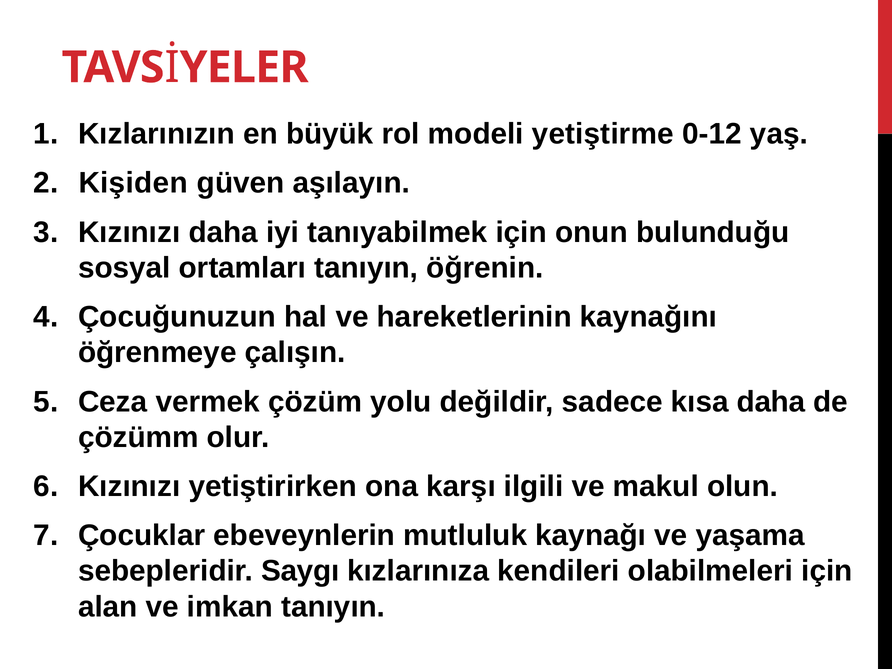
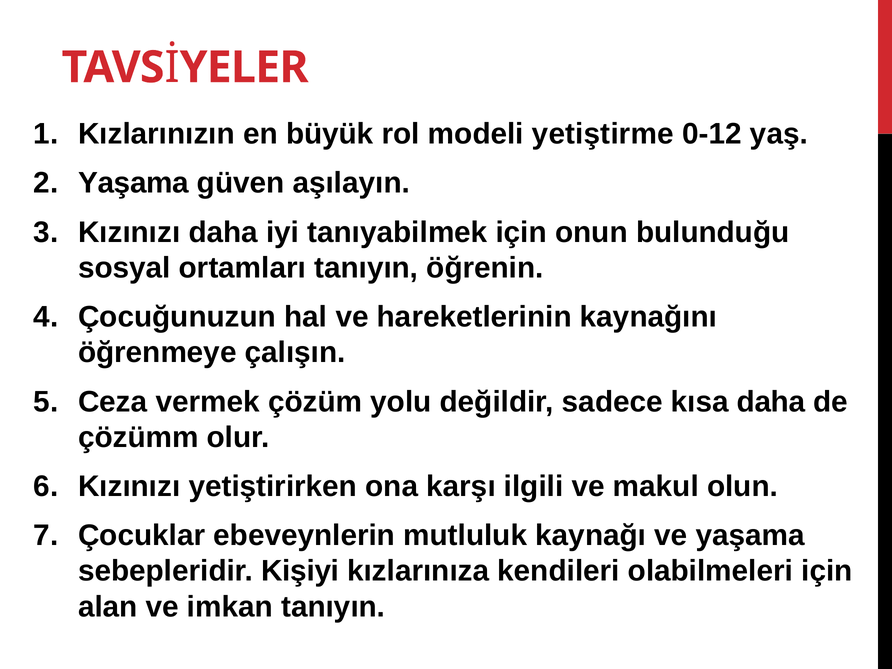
Kişiden at (133, 183): Kişiden -> Yaşama
Saygı: Saygı -> Kişiyi
